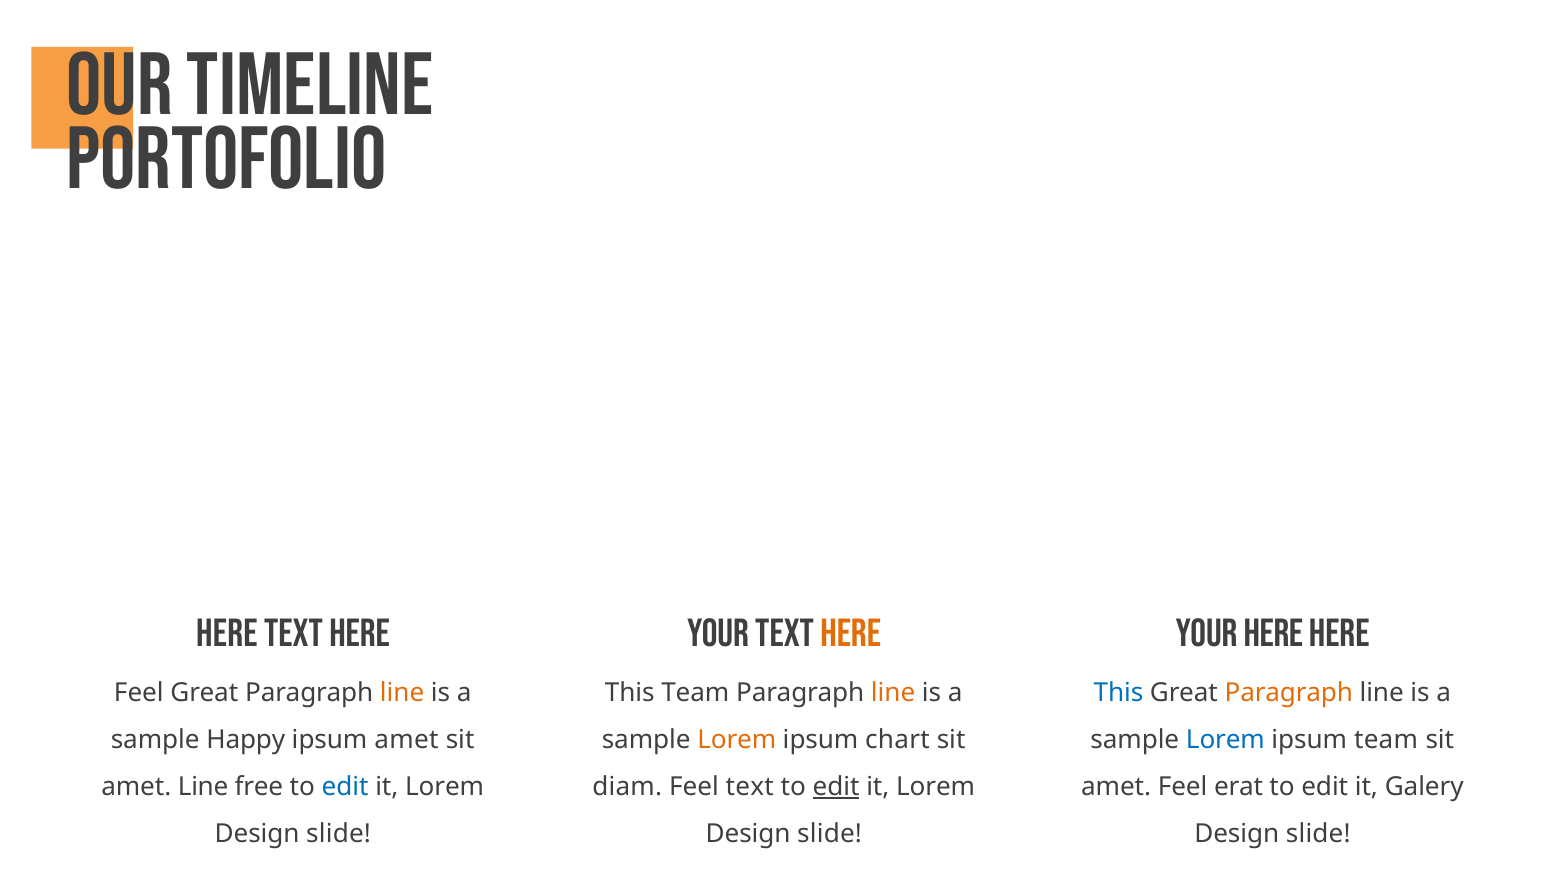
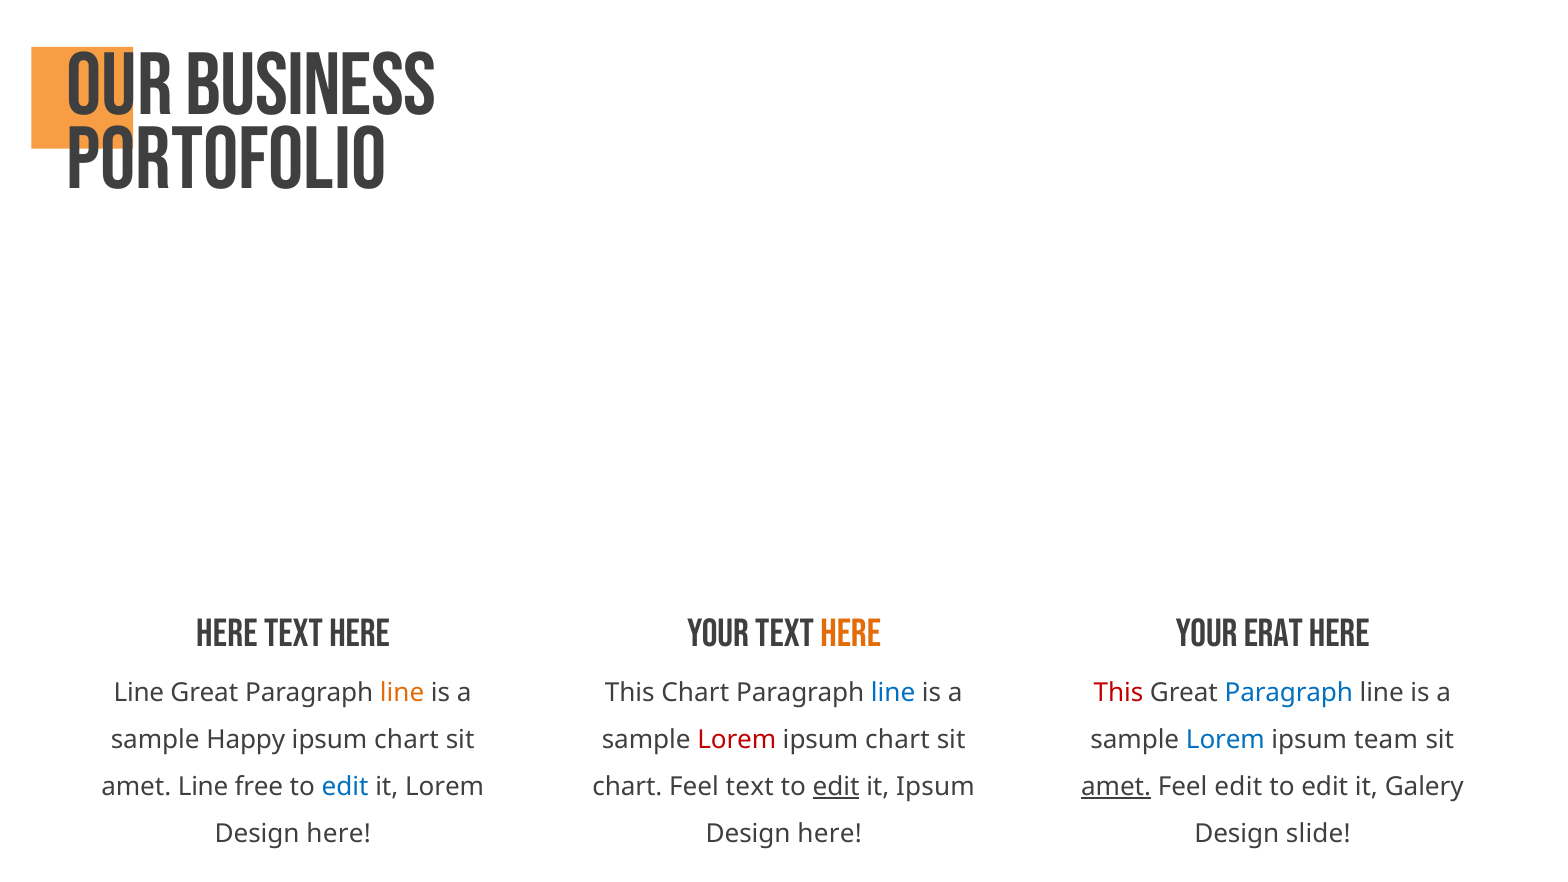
TIMELINE: TIMELINE -> BUSINESS
YOUR HERE: HERE -> ERAT
Feel at (139, 693): Feel -> Line
This Team: Team -> Chart
line at (893, 693) colour: orange -> blue
This at (1118, 693) colour: blue -> red
Paragraph at (1289, 693) colour: orange -> blue
amet at (406, 740): amet -> chart
Lorem at (737, 740) colour: orange -> red
diam at (627, 787): diam -> chart
Lorem at (936, 787): Lorem -> Ipsum
amet at (1116, 787) underline: none -> present
Feel erat: erat -> edit
slide at (339, 834): slide -> here
slide at (830, 834): slide -> here
